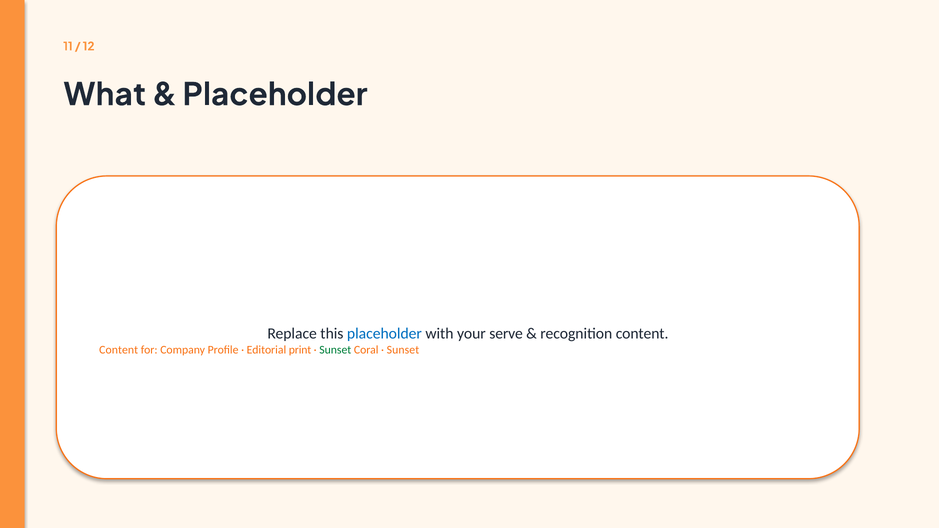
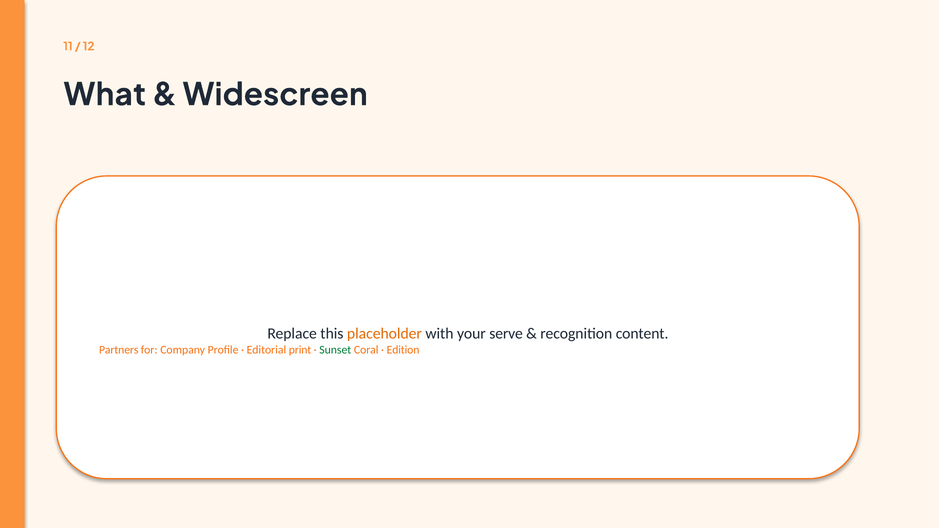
Placeholder at (275, 95): Placeholder -> Widescreen
placeholder at (384, 334) colour: blue -> orange
Content at (119, 350): Content -> Partners
Sunset at (403, 350): Sunset -> Edition
